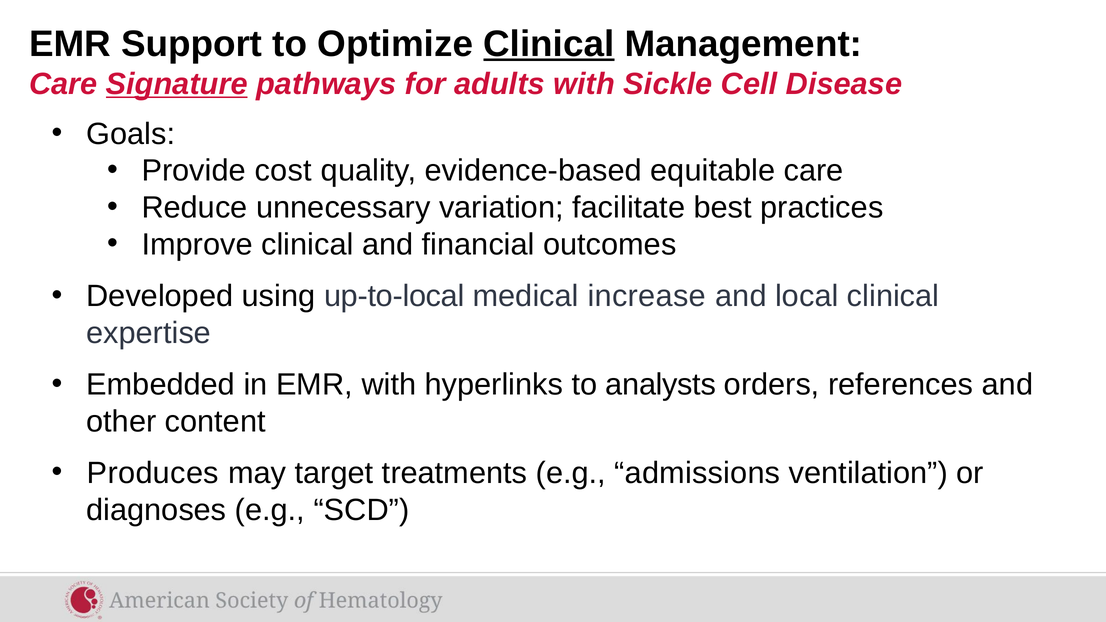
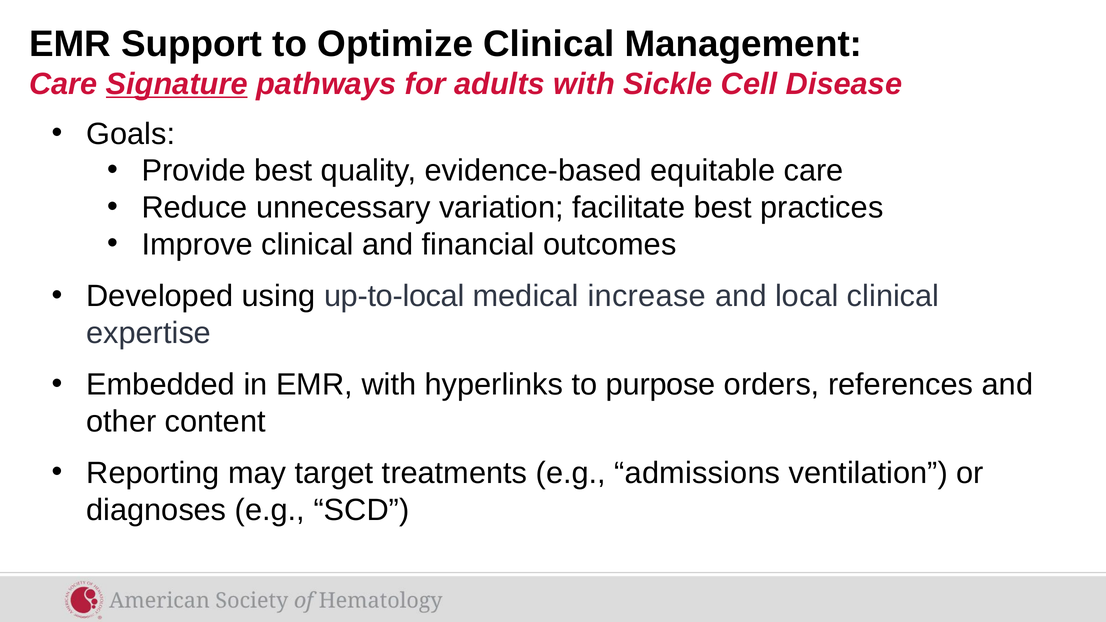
Clinical at (549, 44) underline: present -> none
Provide cost: cost -> best
analysts: analysts -> purpose
Produces: Produces -> Reporting
